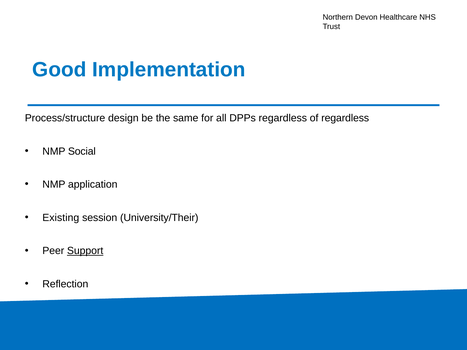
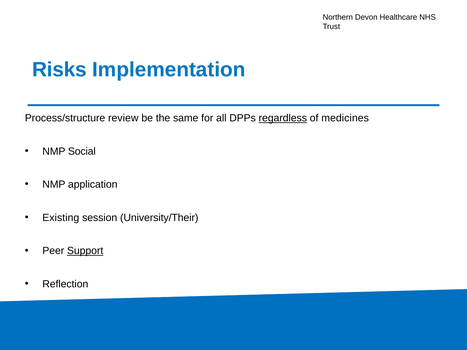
Good: Good -> Risks
design: design -> review
regardless at (283, 118) underline: none -> present
of regardless: regardless -> medicines
